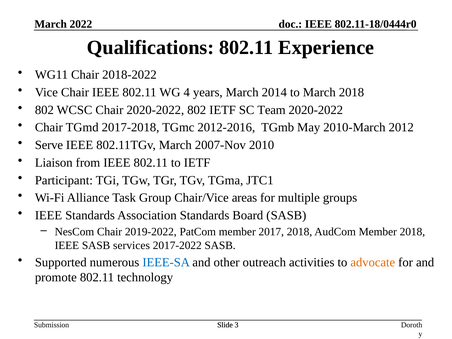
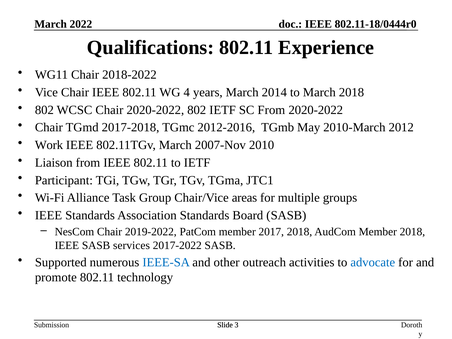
SC Team: Team -> From
Serve: Serve -> Work
advocate colour: orange -> blue
